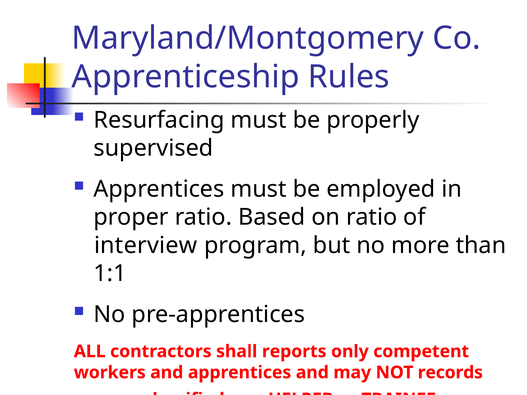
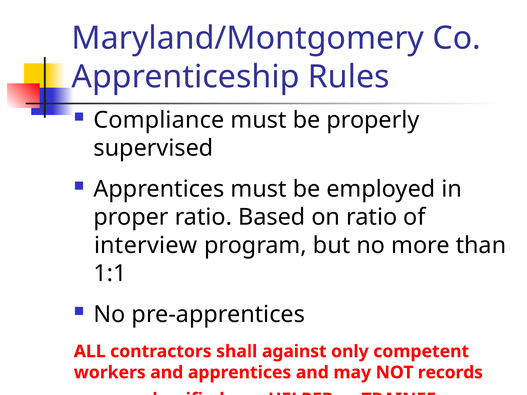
Resurfacing: Resurfacing -> Compliance
reports: reports -> against
